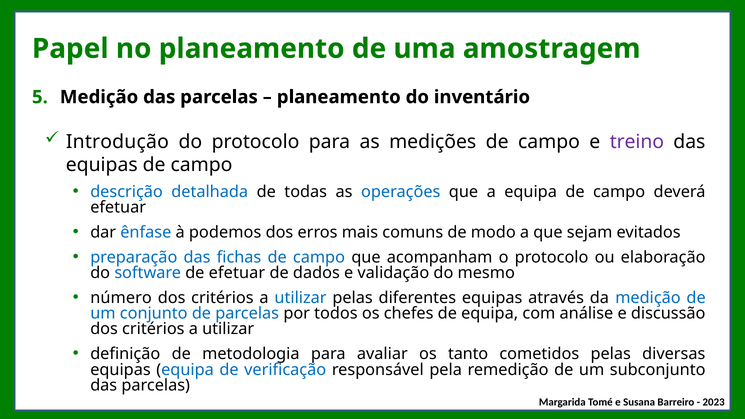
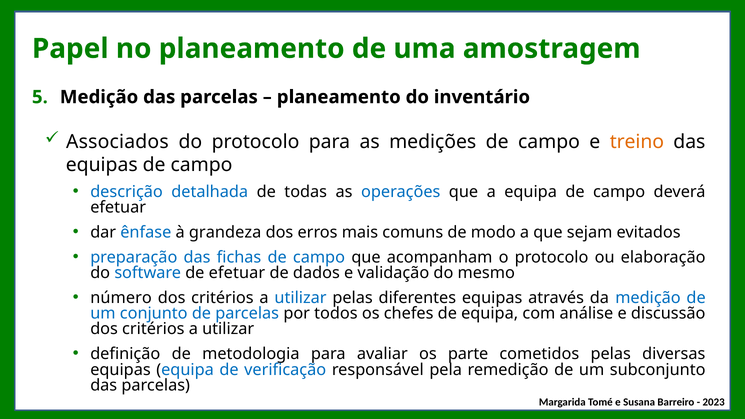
Introdução: Introdução -> Associados
treino colour: purple -> orange
podemos: podemos -> grandeza
tanto: tanto -> parte
